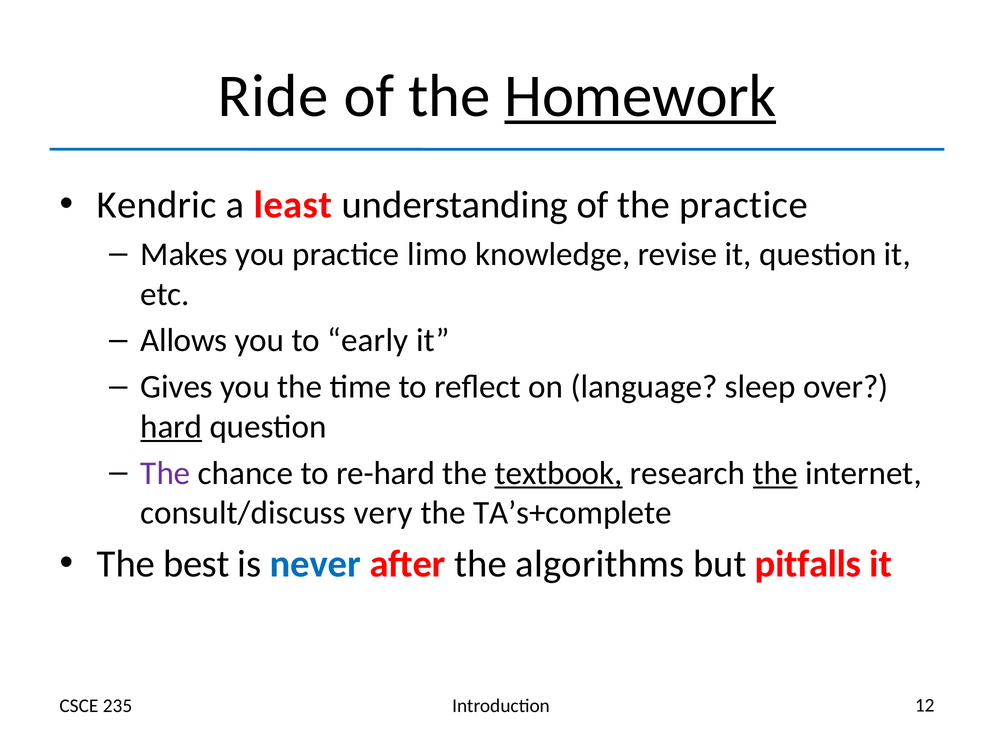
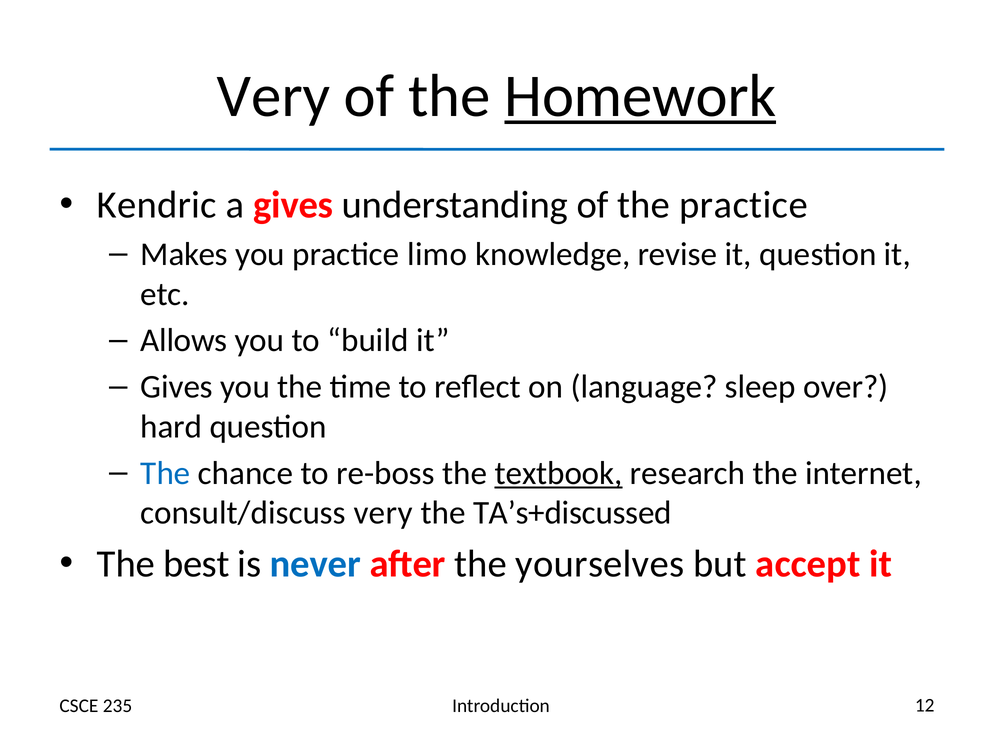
Ride at (273, 96): Ride -> Very
a least: least -> gives
early: early -> build
hard underline: present -> none
The at (165, 473) colour: purple -> blue
re-hard: re-hard -> re-boss
the at (775, 473) underline: present -> none
TA’s+complete: TA’s+complete -> TA’s+discussed
algorithms: algorithms -> yourselves
pitfalls: pitfalls -> accept
